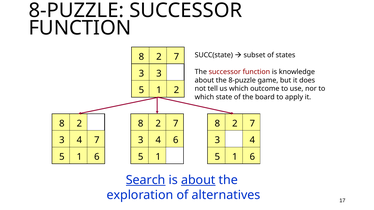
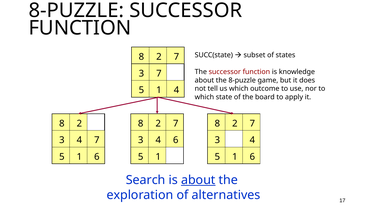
3 3: 3 -> 7
5 2: 2 -> 4
Search underline: present -> none
